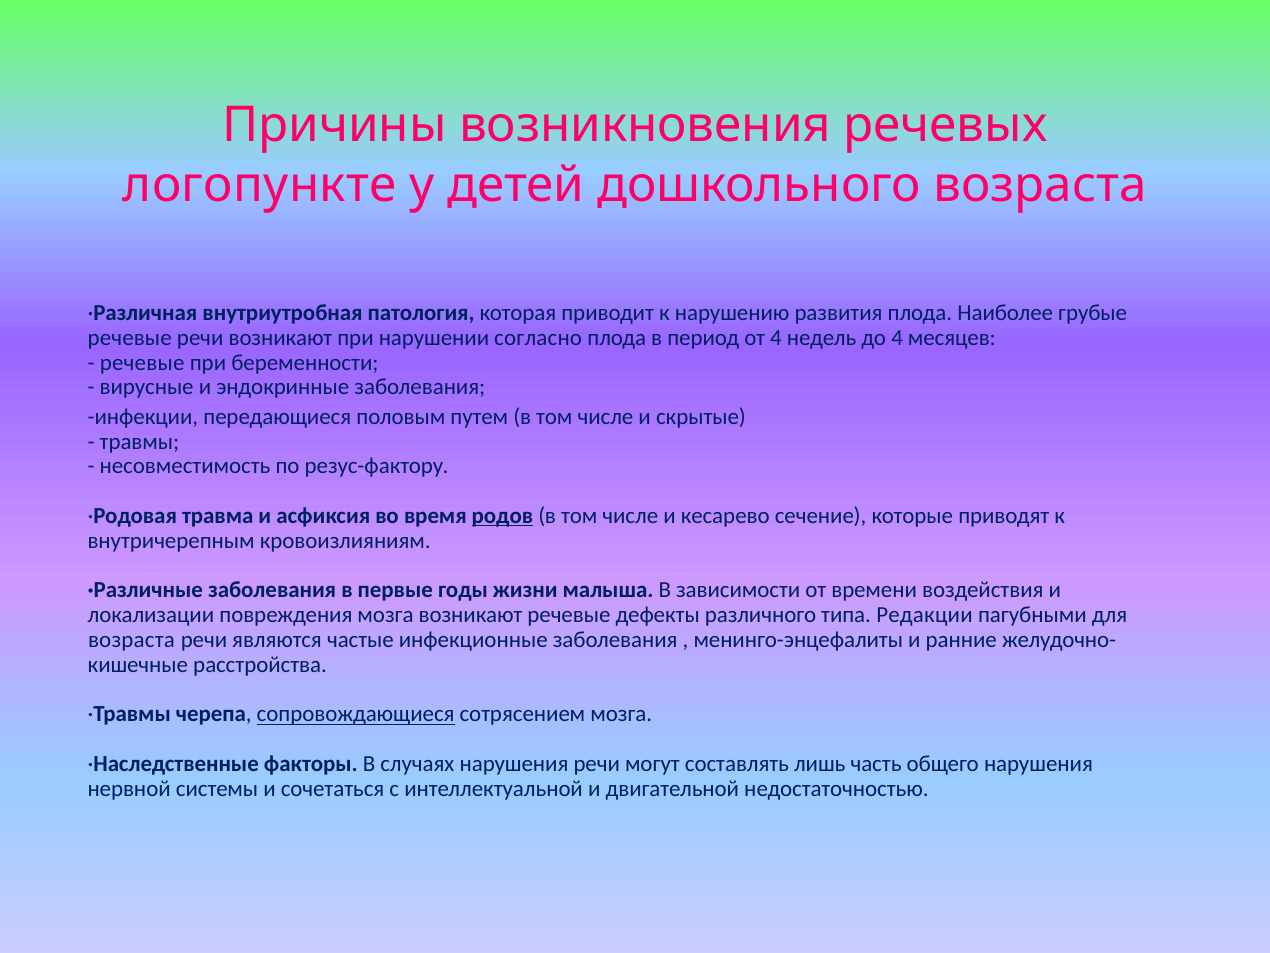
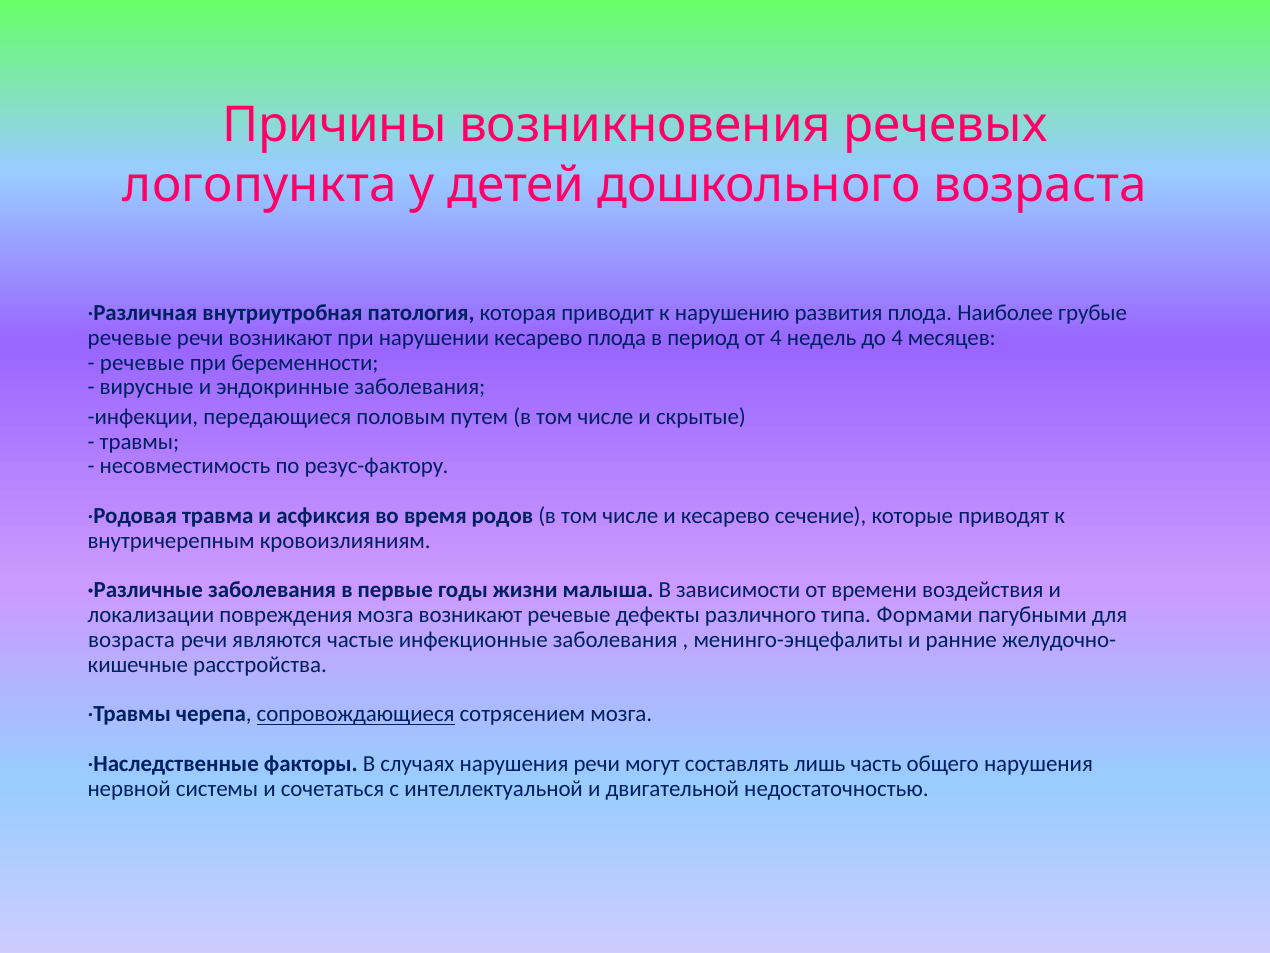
логопункте: логопункте -> логопункта
нарушении согласно: согласно -> кесарево
родов underline: present -> none
Редакции: Редакции -> Формами
